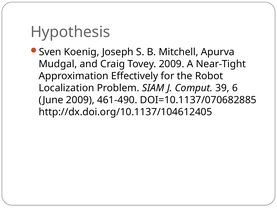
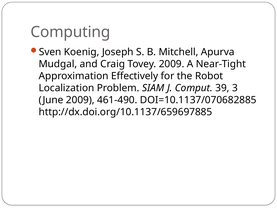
Hypothesis: Hypothesis -> Computing
6: 6 -> 3
http://dx.doi.org/10.1137/104612405: http://dx.doi.org/10.1137/104612405 -> http://dx.doi.org/10.1137/659697885
